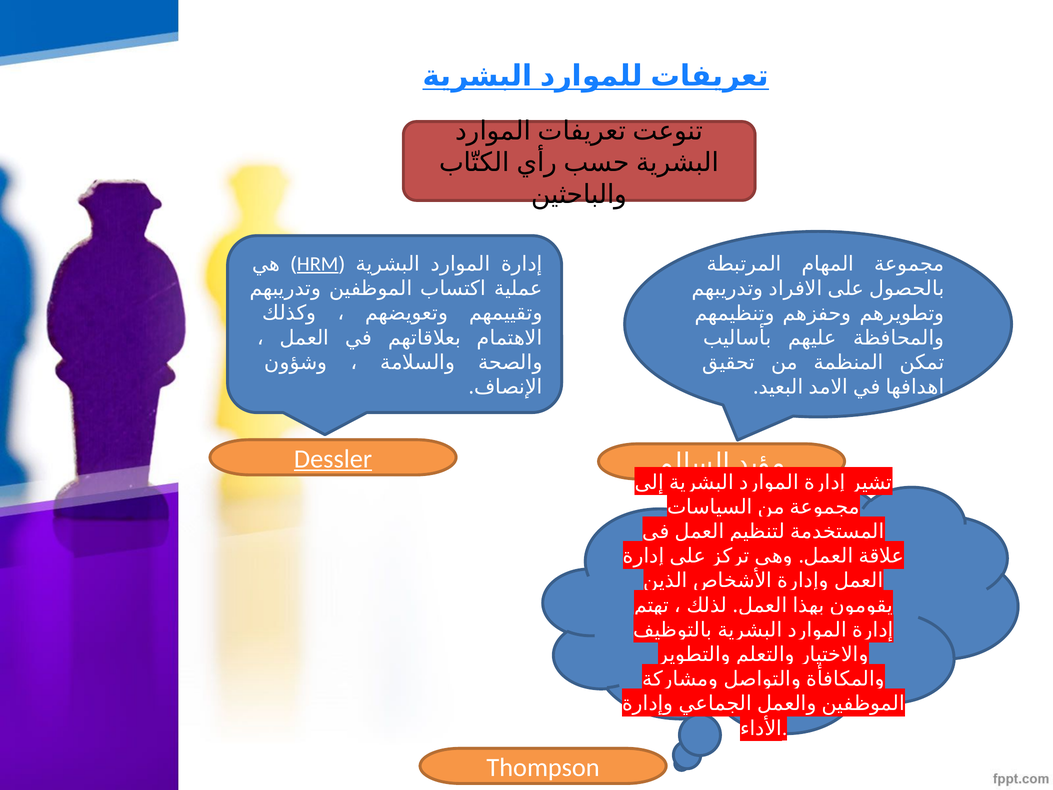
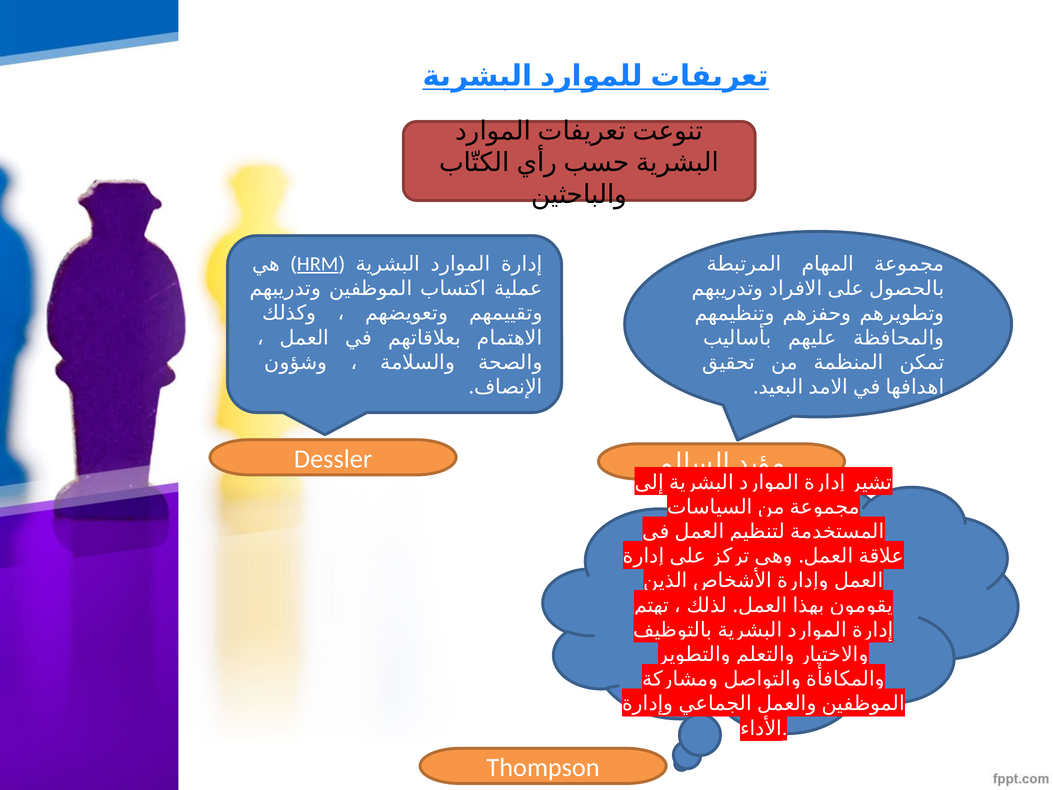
Dessler underline: present -> none
